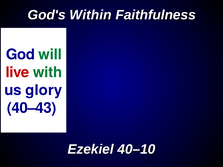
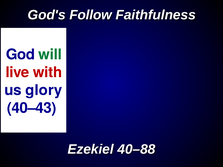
Within: Within -> Follow
with colour: green -> red
40–10: 40–10 -> 40–88
